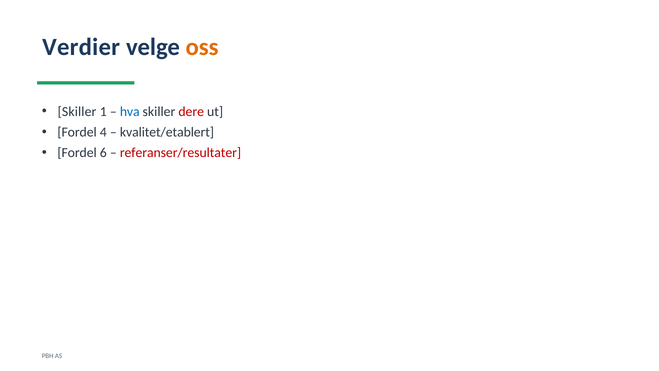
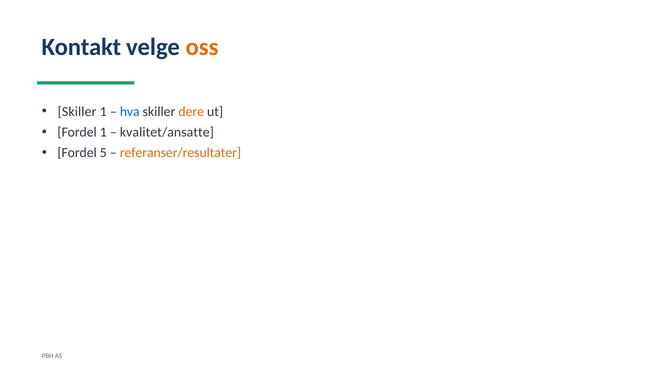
Verdier: Verdier -> Kontakt
dere colour: red -> orange
Fordel 4: 4 -> 1
kvalitet/etablert: kvalitet/etablert -> kvalitet/ansatte
6: 6 -> 5
referanser/resultater colour: red -> orange
